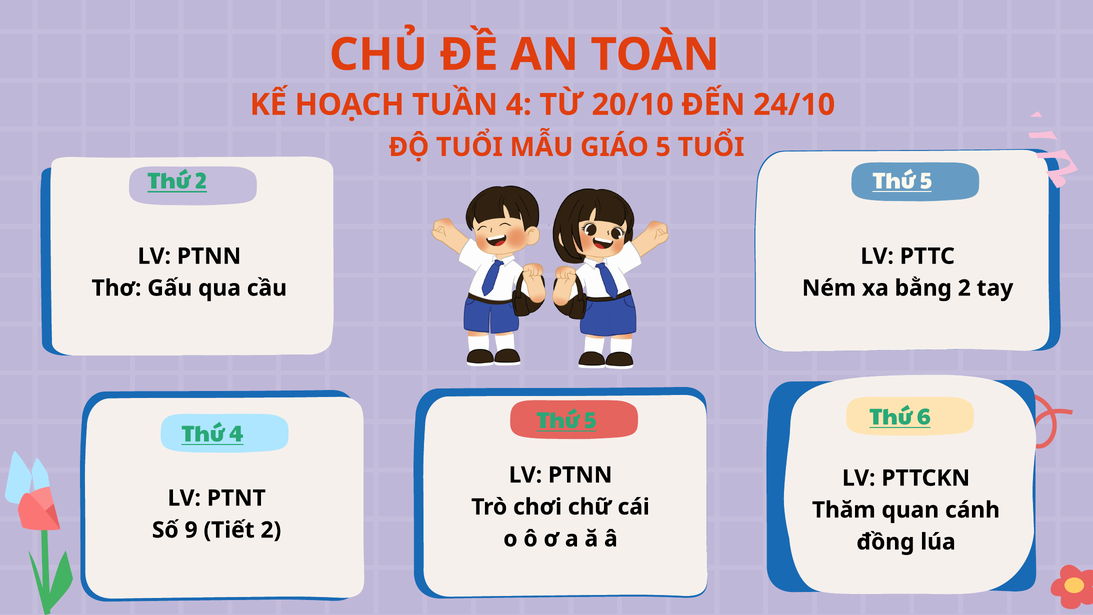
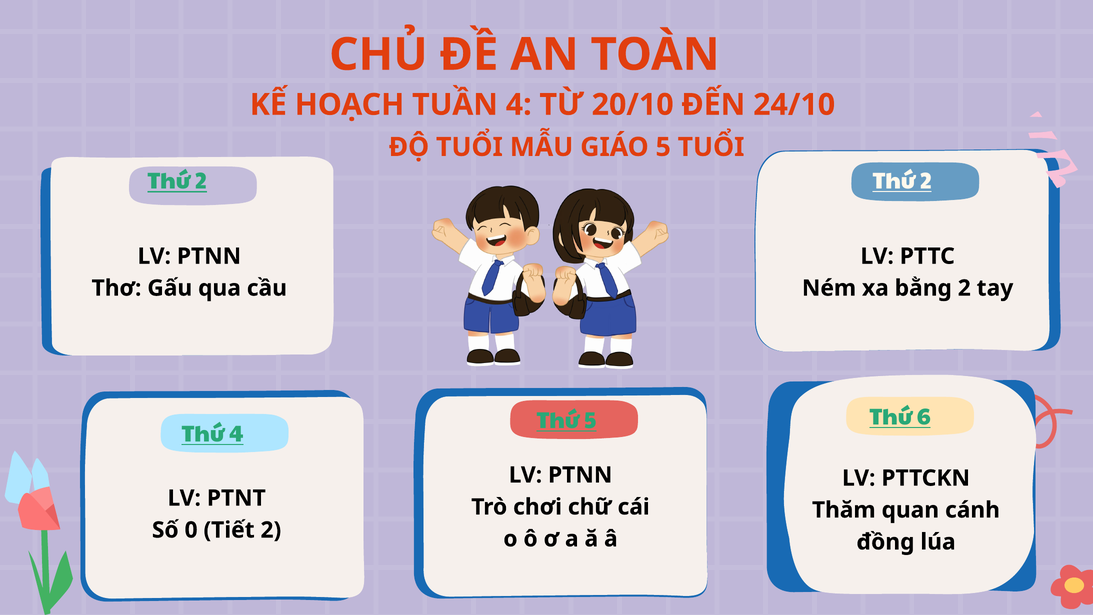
2 Thứ 5: 5 -> 2
9: 9 -> 0
